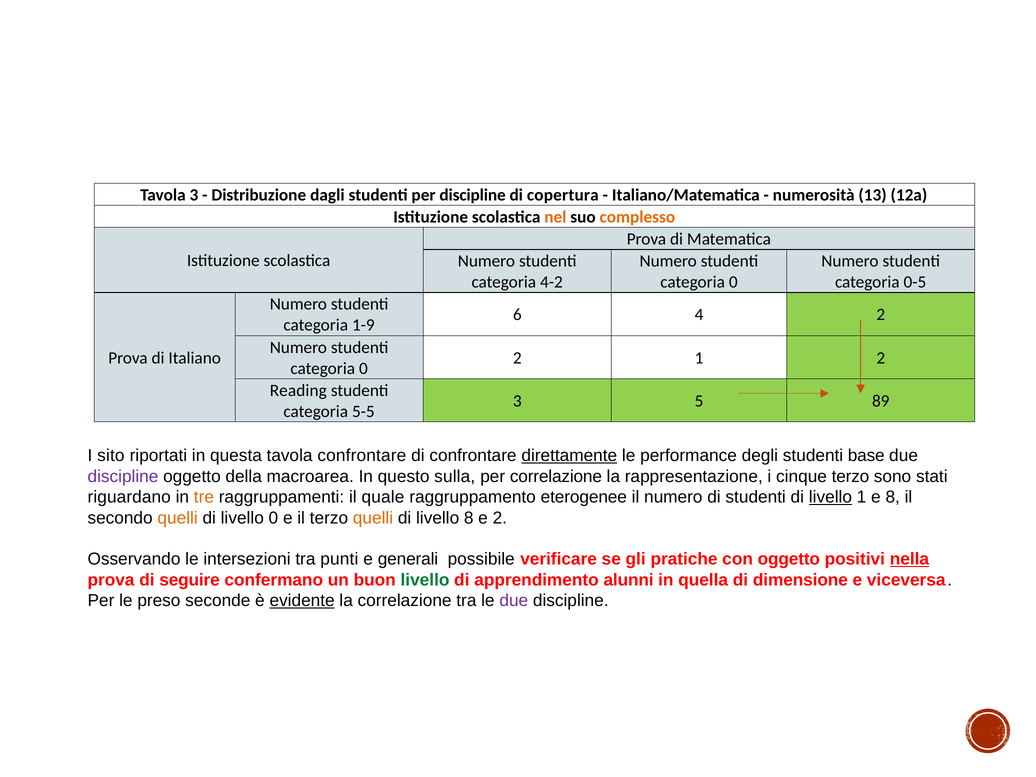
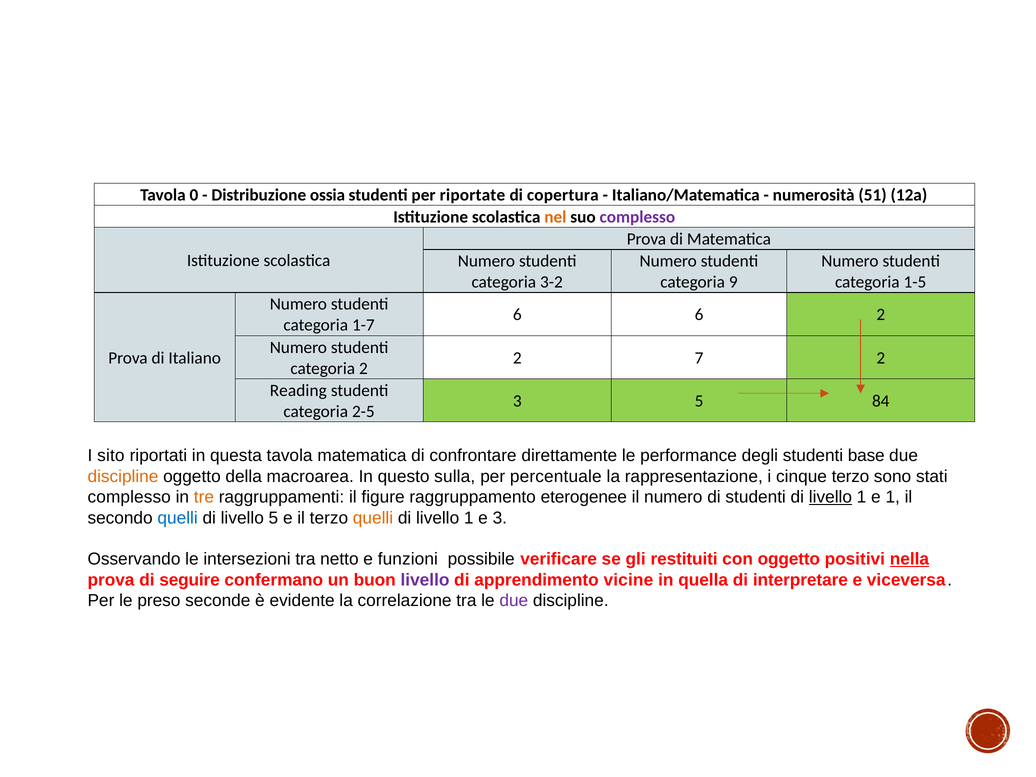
Tavola 3: 3 -> 0
dagli: dagli -> ossia
per discipline: discipline -> riportate
13: 13 -> 51
complesso at (637, 217) colour: orange -> purple
4-2: 4-2 -> 3-2
0 at (733, 282): 0 -> 9
0-5: 0-5 -> 1-5
6 4: 4 -> 6
1-9: 1-9 -> 1-7
2 1: 1 -> 7
0 at (363, 368): 0 -> 2
89: 89 -> 84
5-5: 5-5 -> 2-5
tavola confrontare: confrontare -> matematica
direttamente underline: present -> none
discipline at (123, 476) colour: purple -> orange
per correlazione: correlazione -> percentuale
riguardano at (129, 497): riguardano -> complesso
quale: quale -> figure
e 8: 8 -> 1
quelli at (178, 518) colour: orange -> blue
livello 0: 0 -> 5
8 at (469, 518): 8 -> 1
e 2: 2 -> 3
punti: punti -> netto
generali: generali -> funzioni
pratiche: pratiche -> restituiti
livello at (425, 580) colour: green -> purple
alunni: alunni -> vicine
dimensione: dimensione -> interpretare
evidente underline: present -> none
